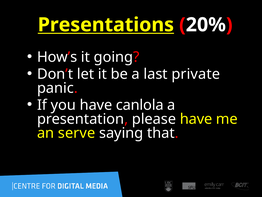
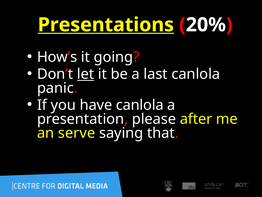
let underline: none -> present
last private: private -> canlola
please have: have -> after
